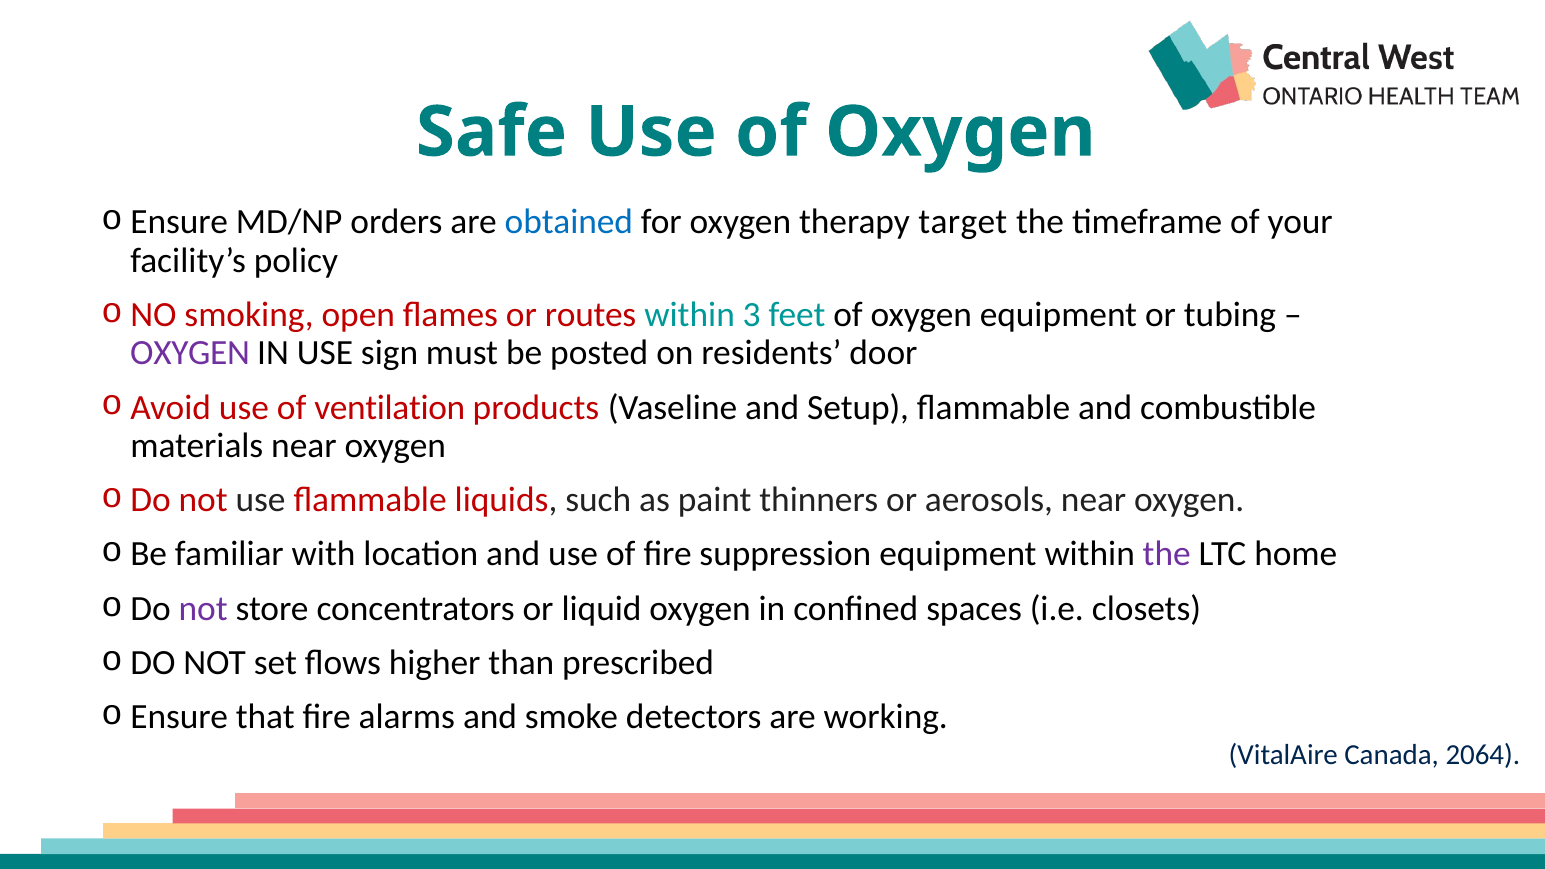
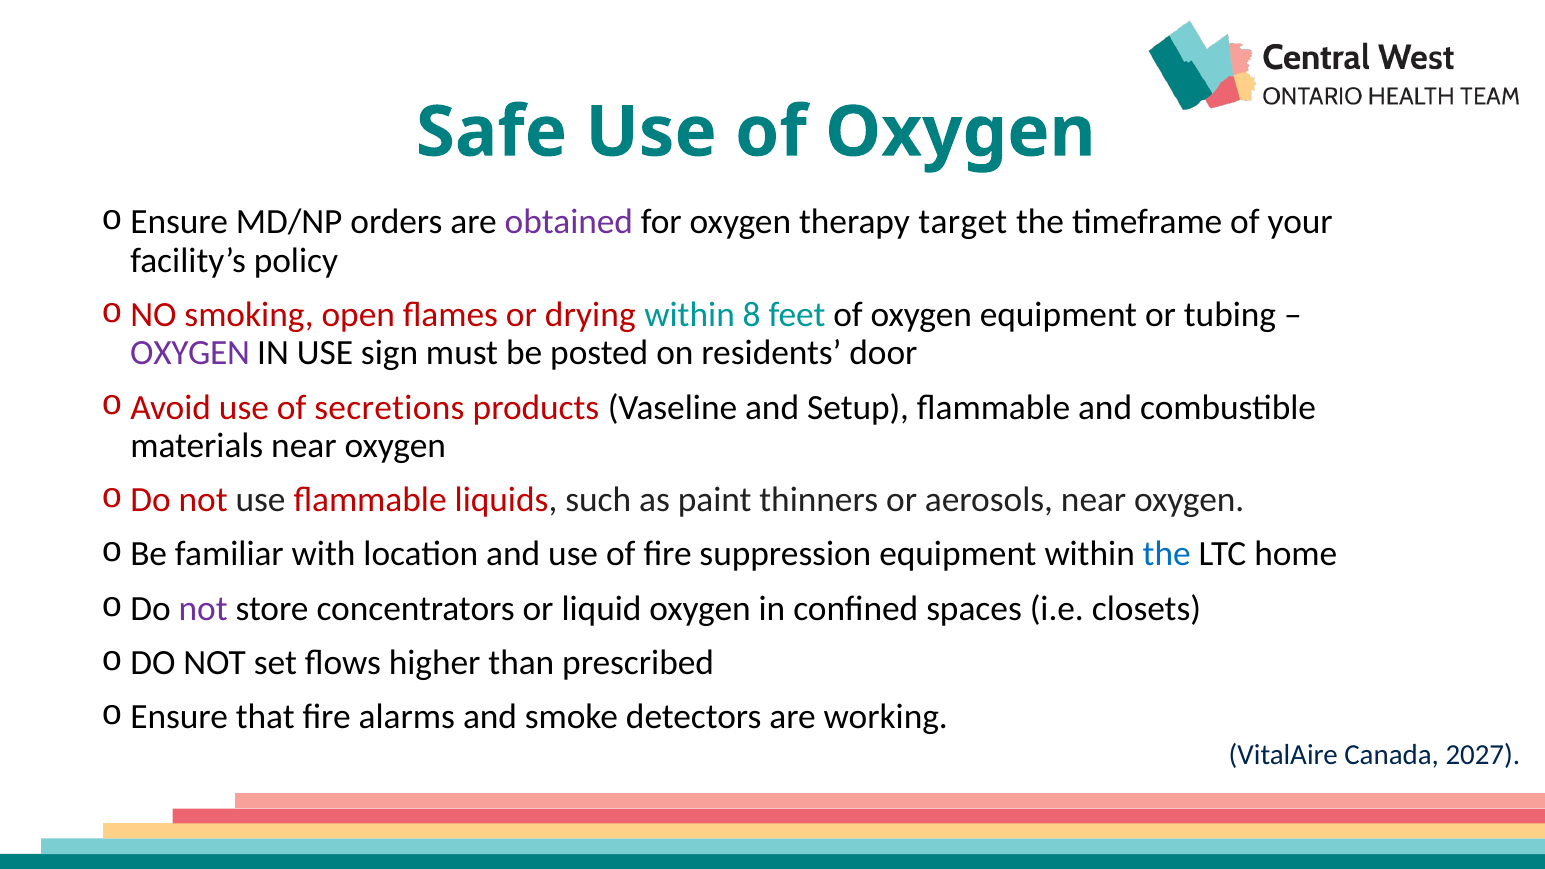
obtained colour: blue -> purple
routes: routes -> drying
3: 3 -> 8
ventilation: ventilation -> secretions
the at (1167, 554) colour: purple -> blue
2064: 2064 -> 2027
